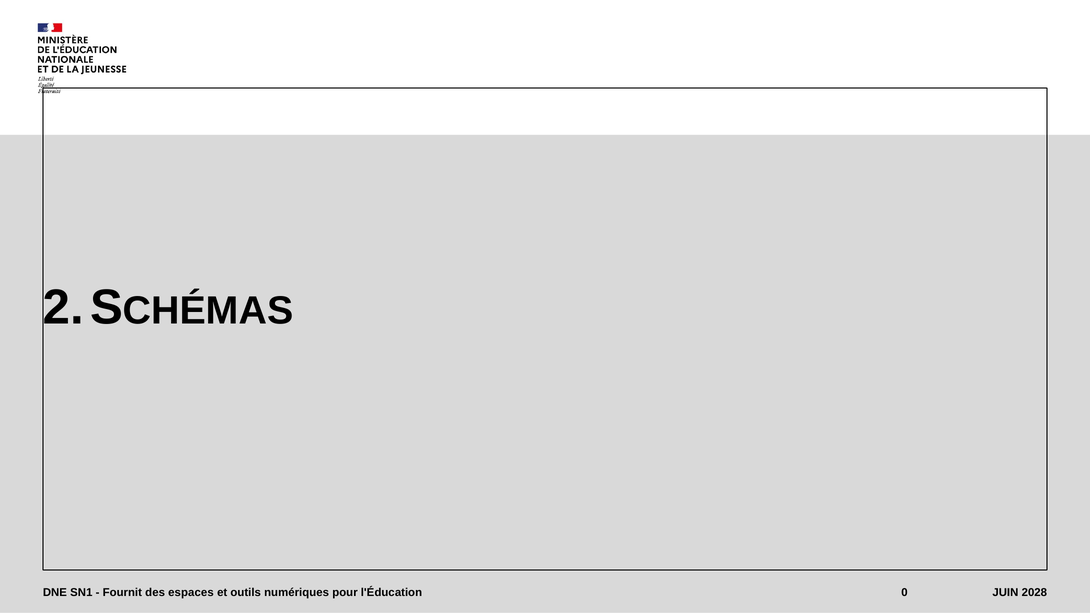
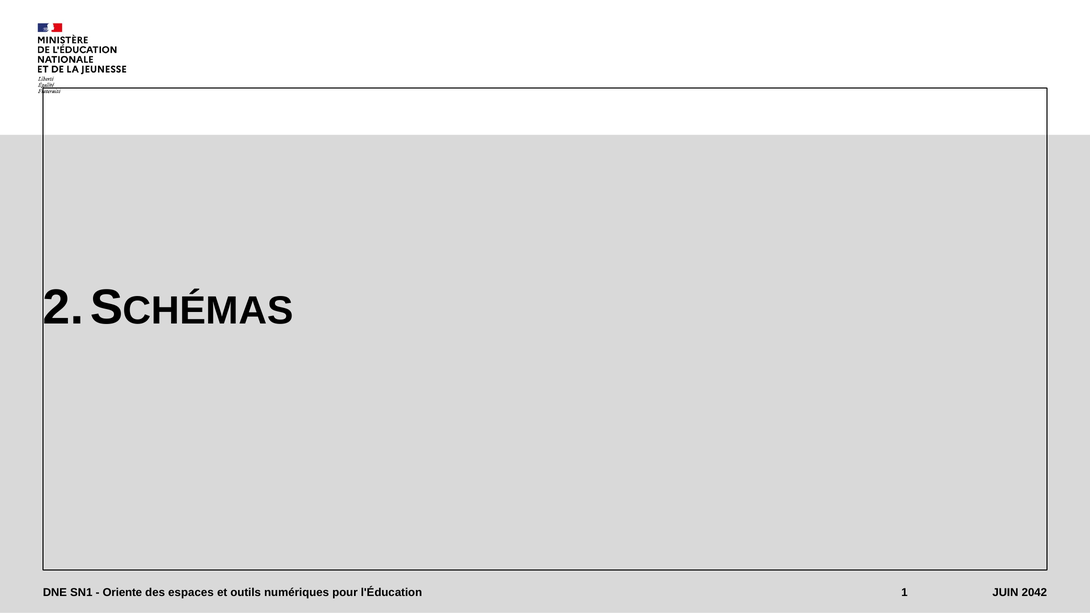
Fournit: Fournit -> Oriente
0: 0 -> 1
2028: 2028 -> 2042
